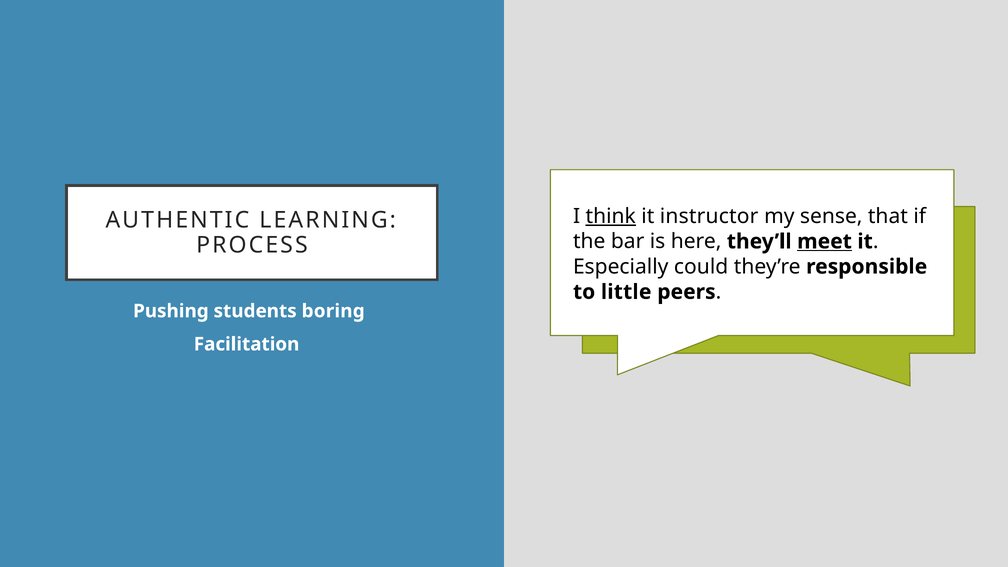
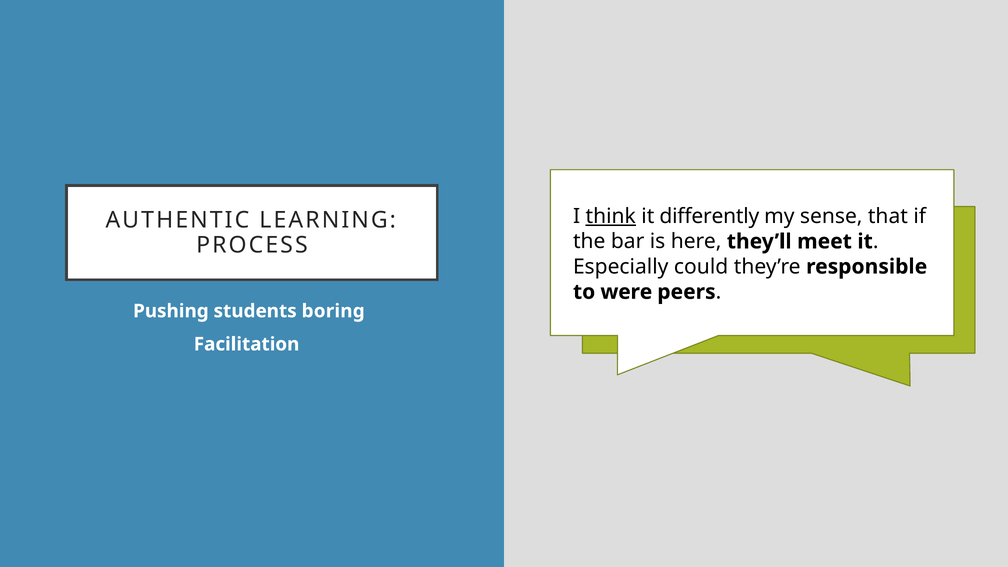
instructor: instructor -> differently
meet underline: present -> none
little: little -> were
